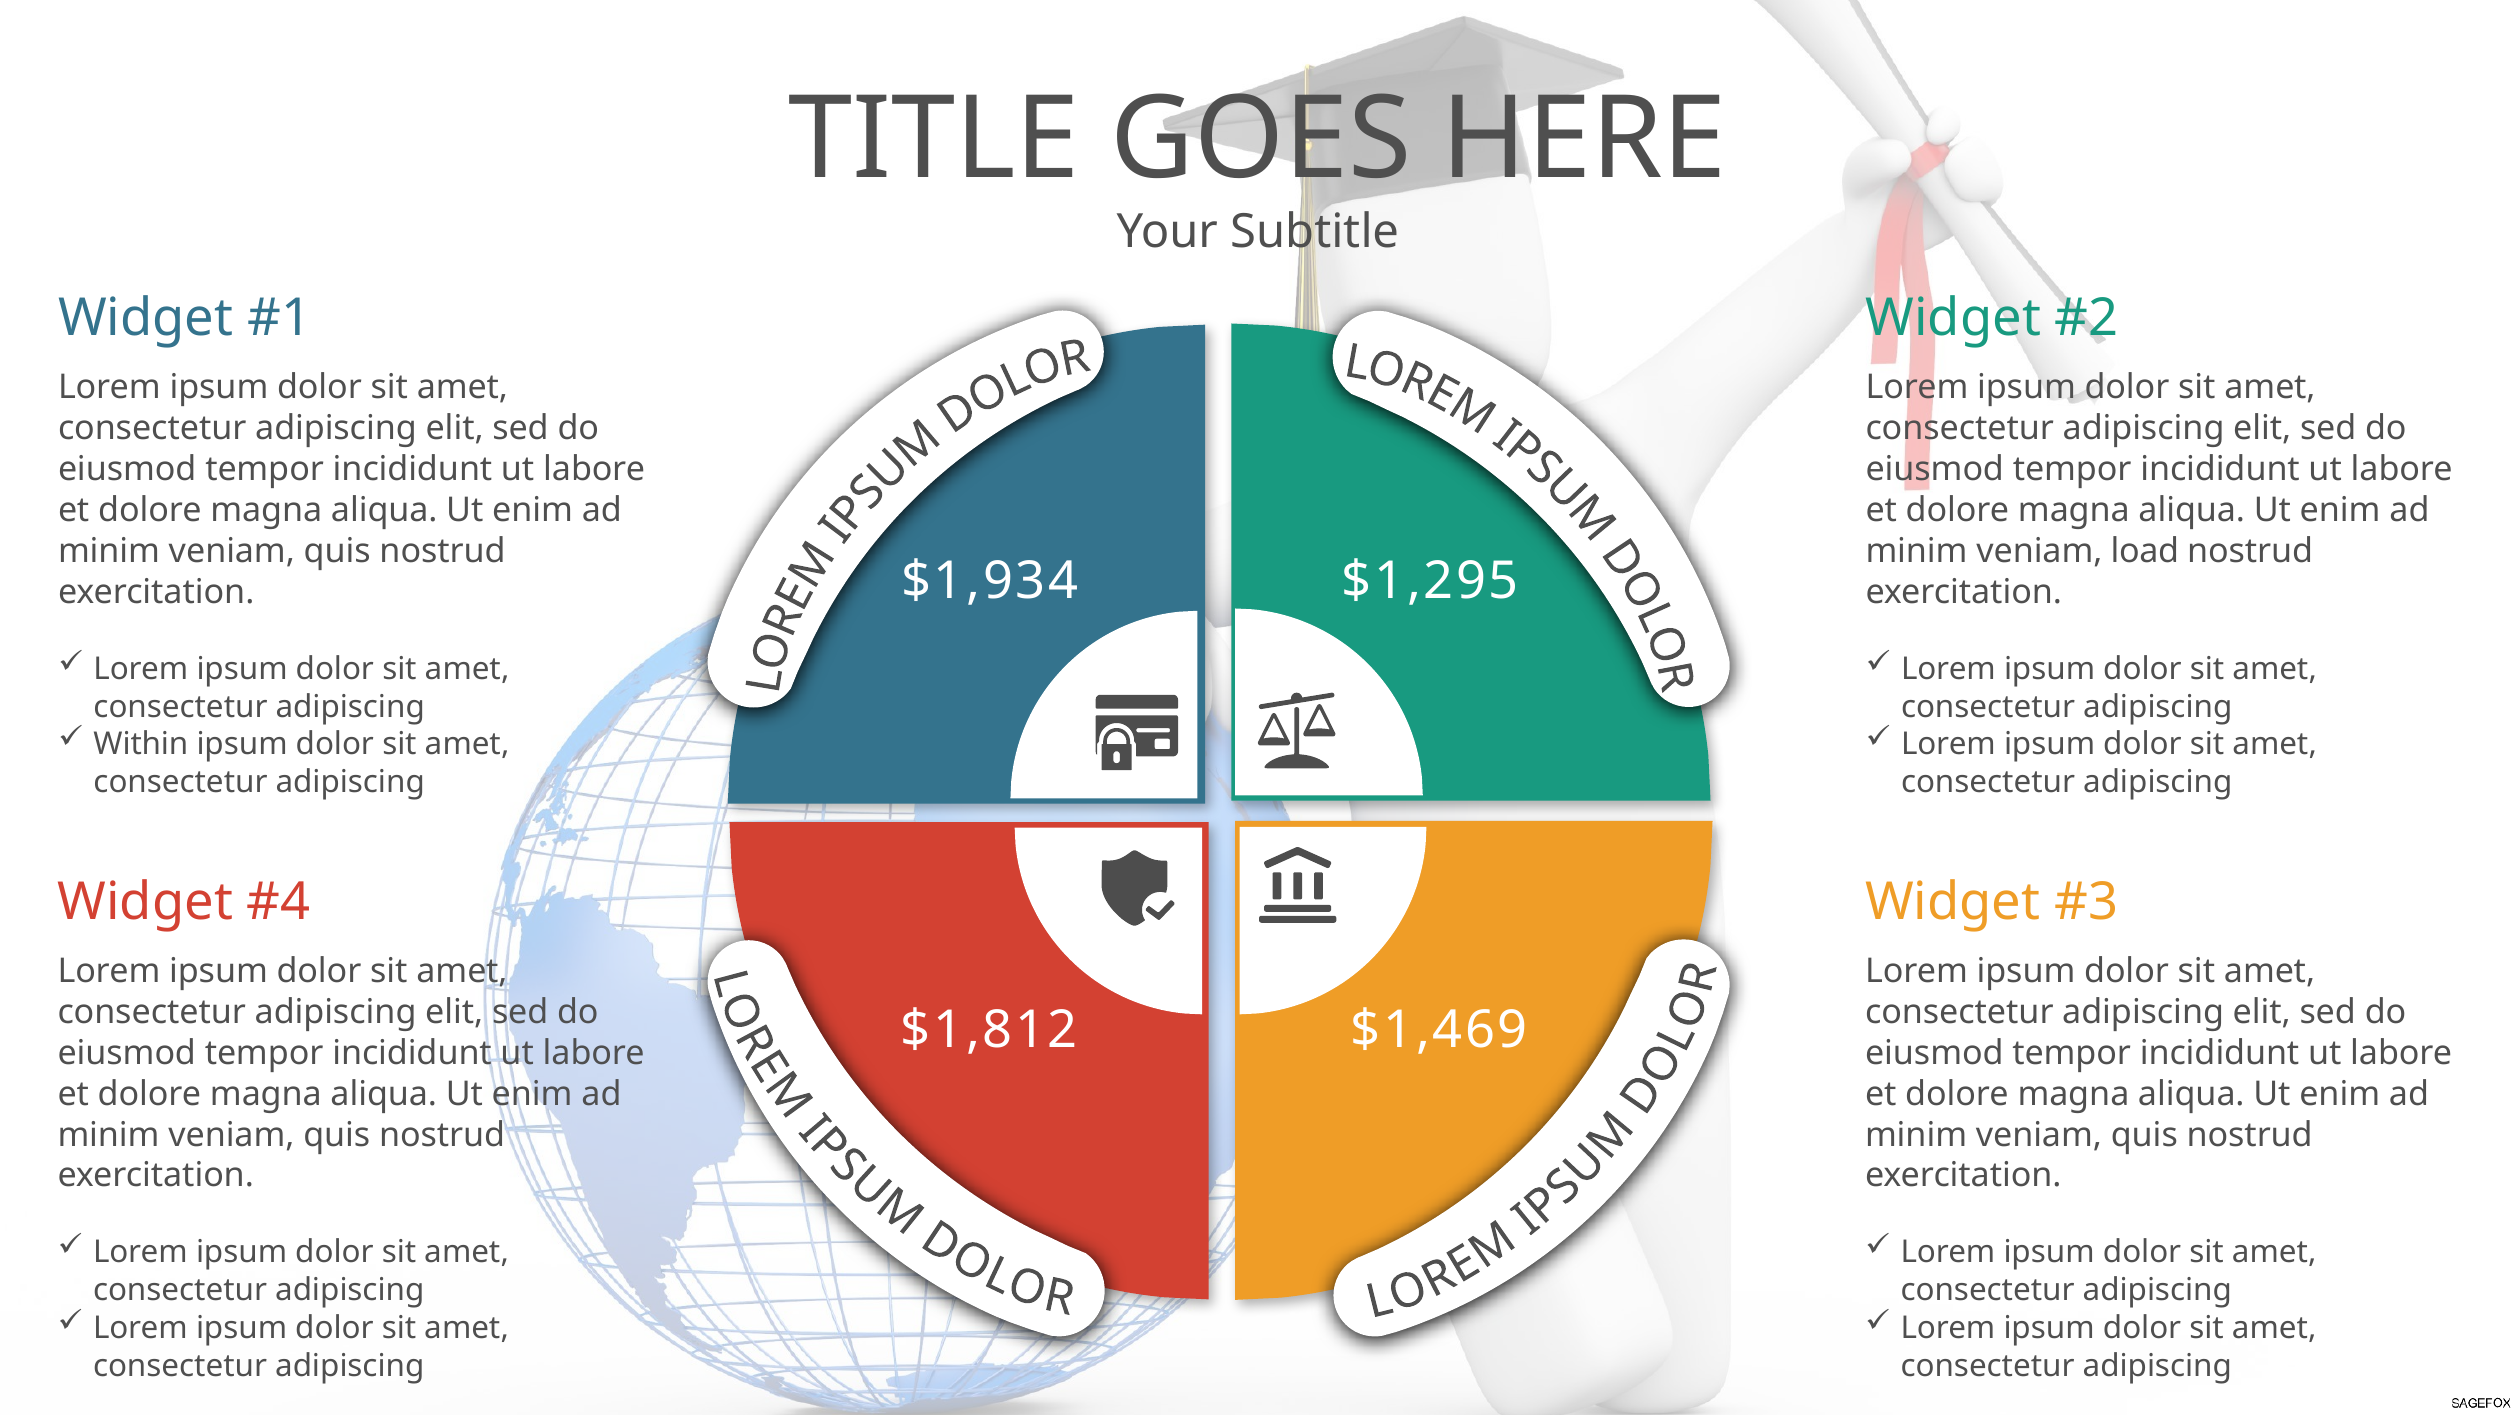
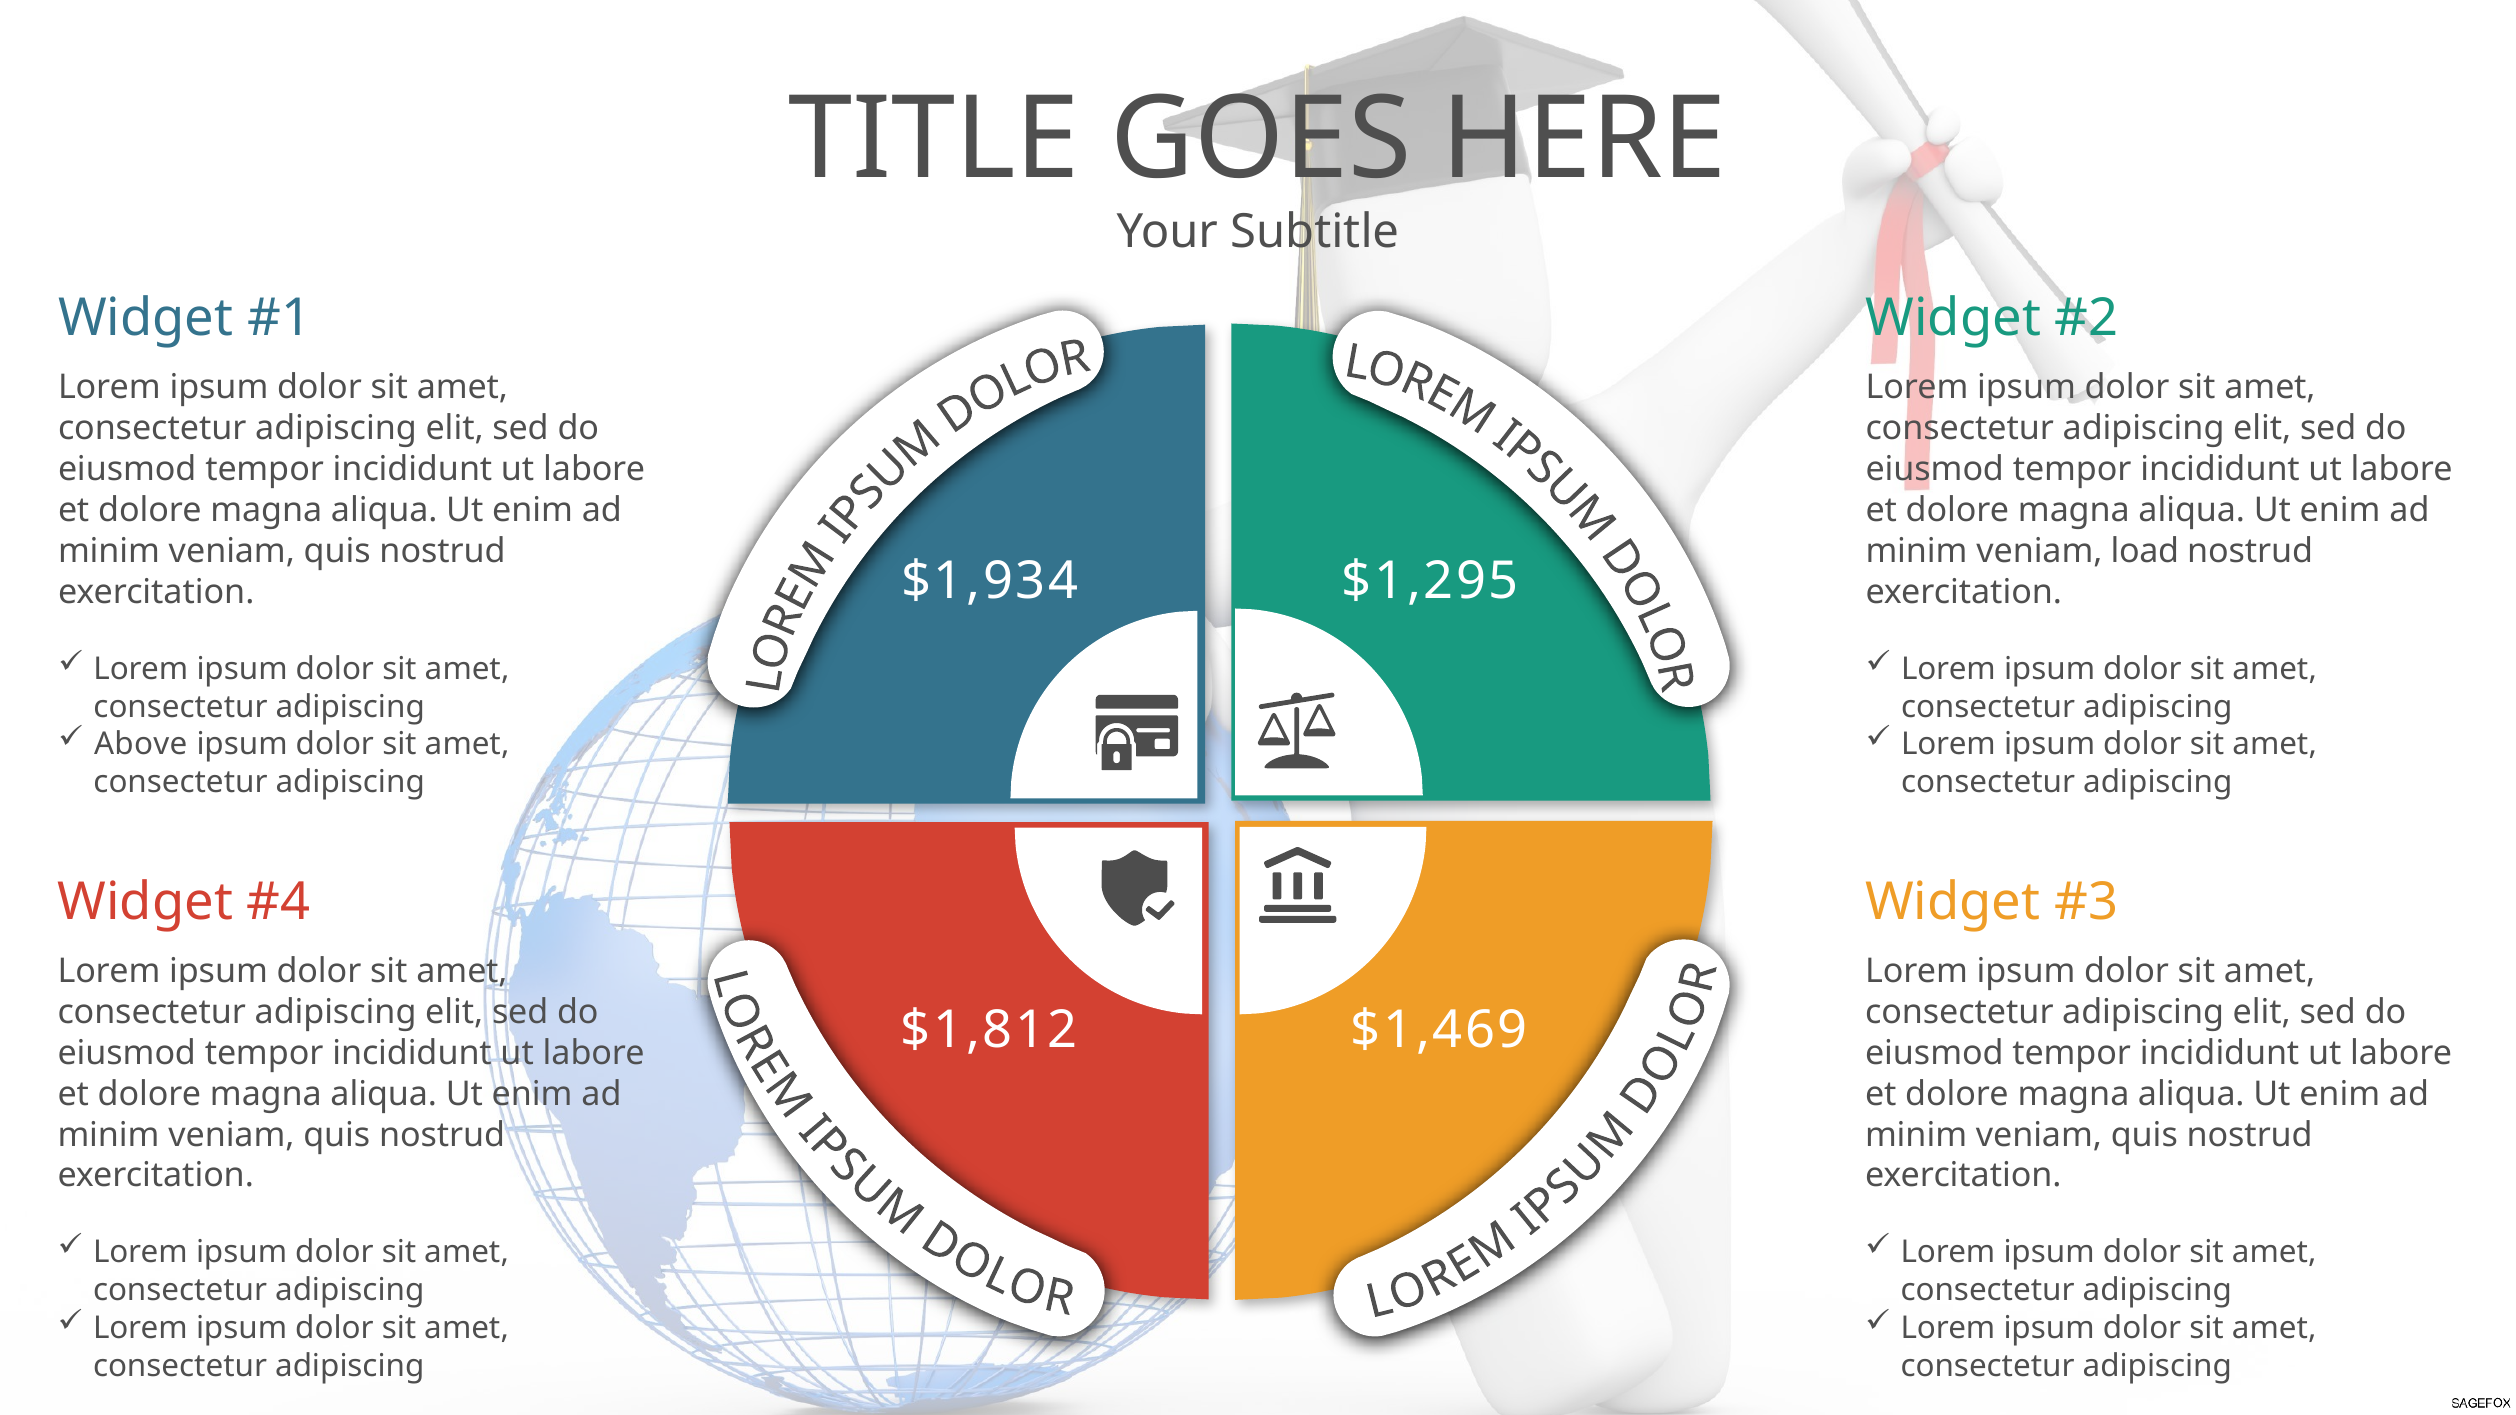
Within: Within -> Above
